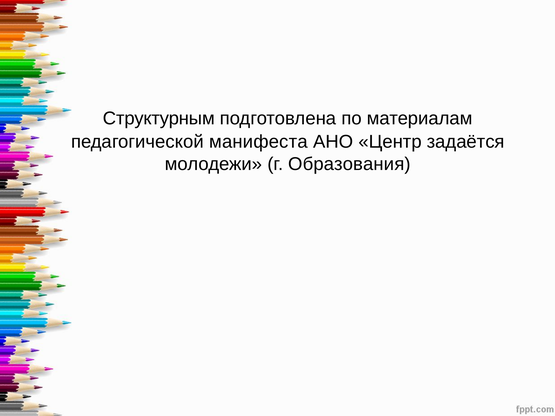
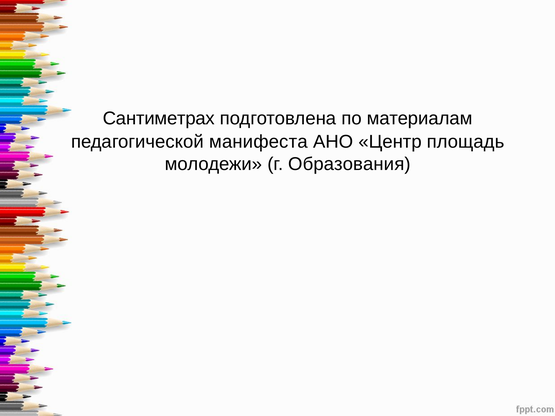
Структурным: Структурным -> Сантиметрах
задаётся: задаётся -> площадь
